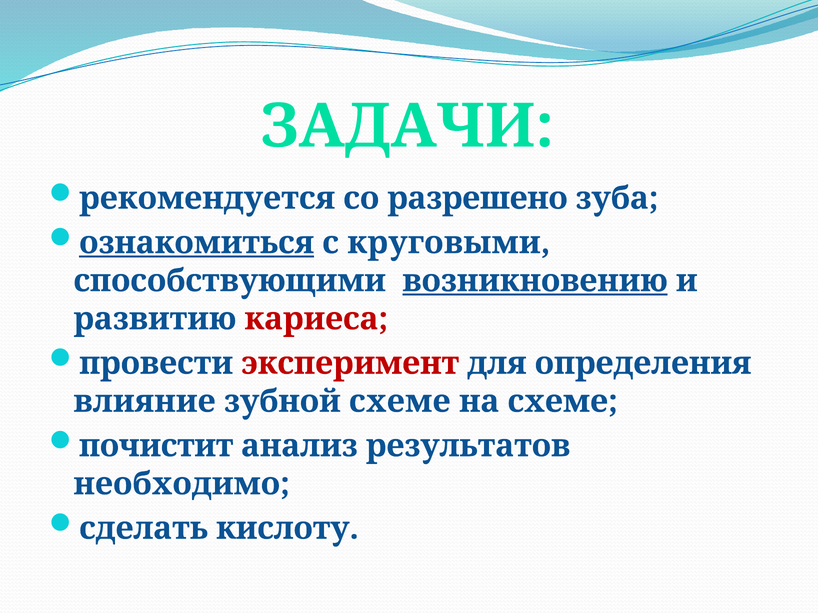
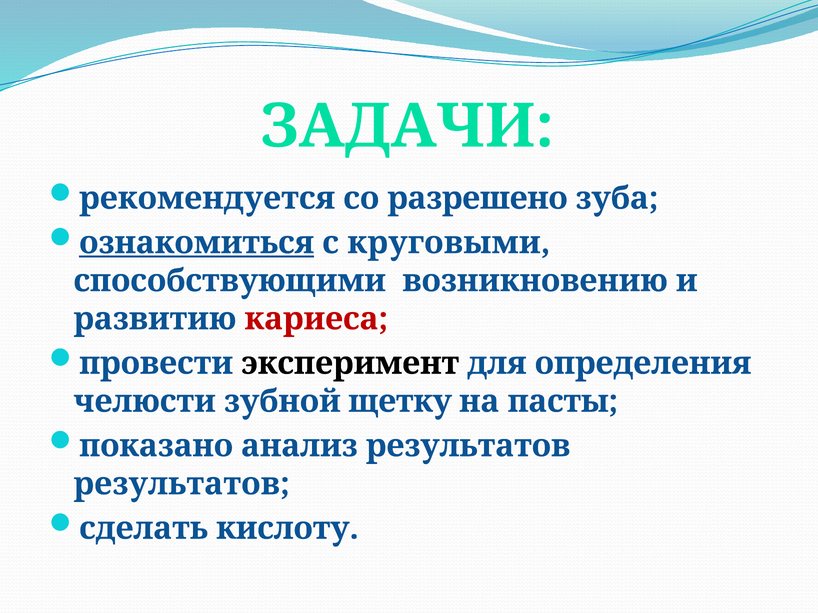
возникновению underline: present -> none
эксперимент colour: red -> black
влияние: влияние -> челюсти
зубной схеме: схеме -> щетку
на схеме: схеме -> пасты
почистит: почистит -> показано
необходимо at (182, 484): необходимо -> результатов
